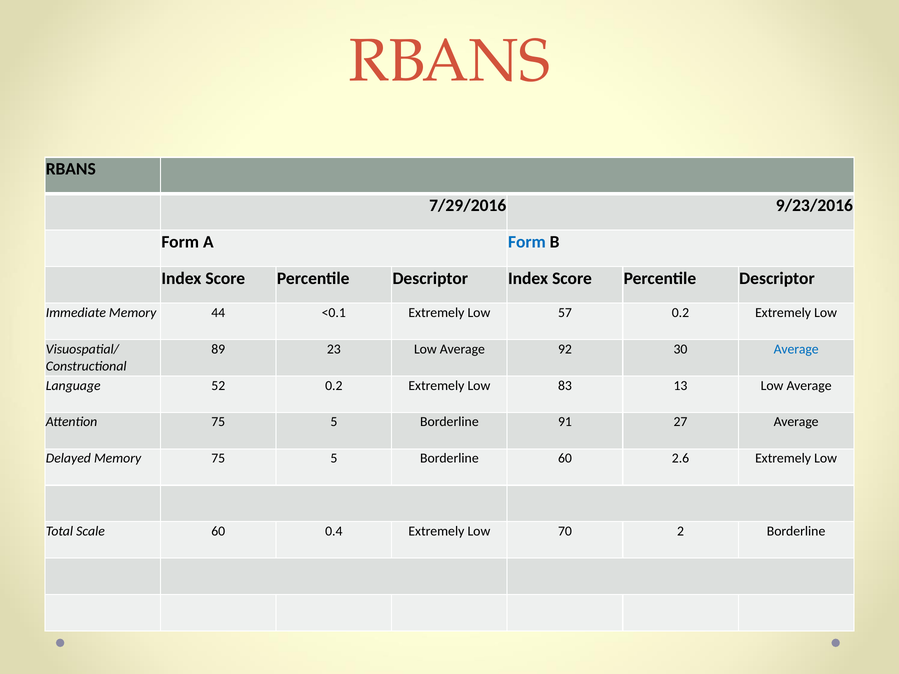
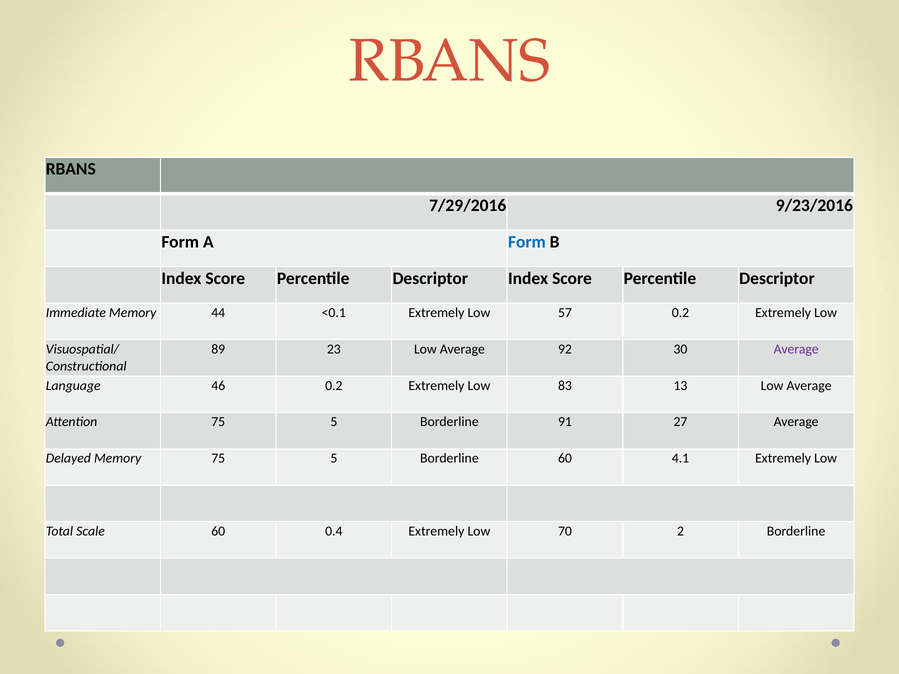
Average at (796, 349) colour: blue -> purple
52: 52 -> 46
2.6: 2.6 -> 4.1
